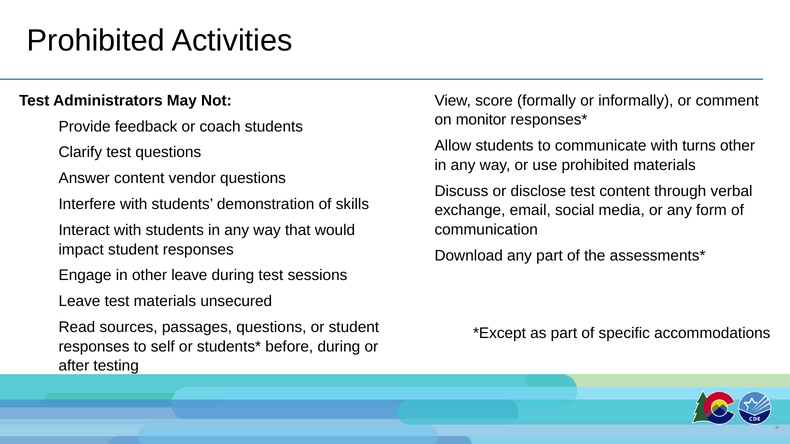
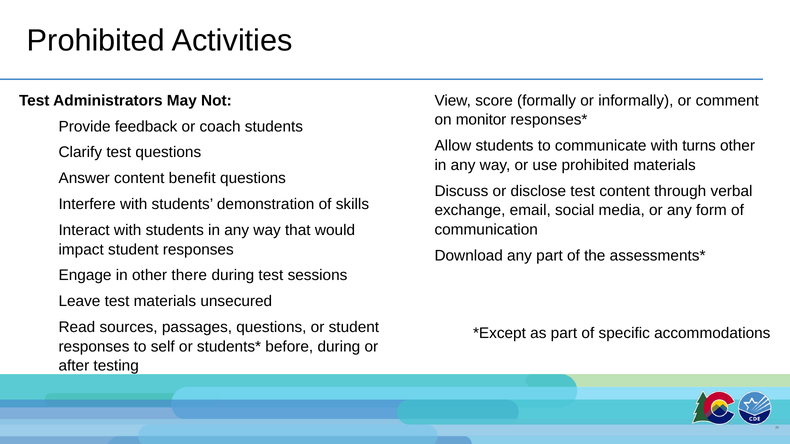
vendor: vendor -> benefit
other leave: leave -> there
